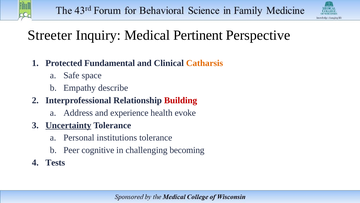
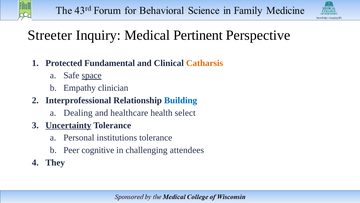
space underline: none -> present
describe: describe -> clinician
Building colour: red -> blue
Address: Address -> Dealing
experience: experience -> healthcare
evoke: evoke -> select
becoming: becoming -> attendees
Tests: Tests -> They
